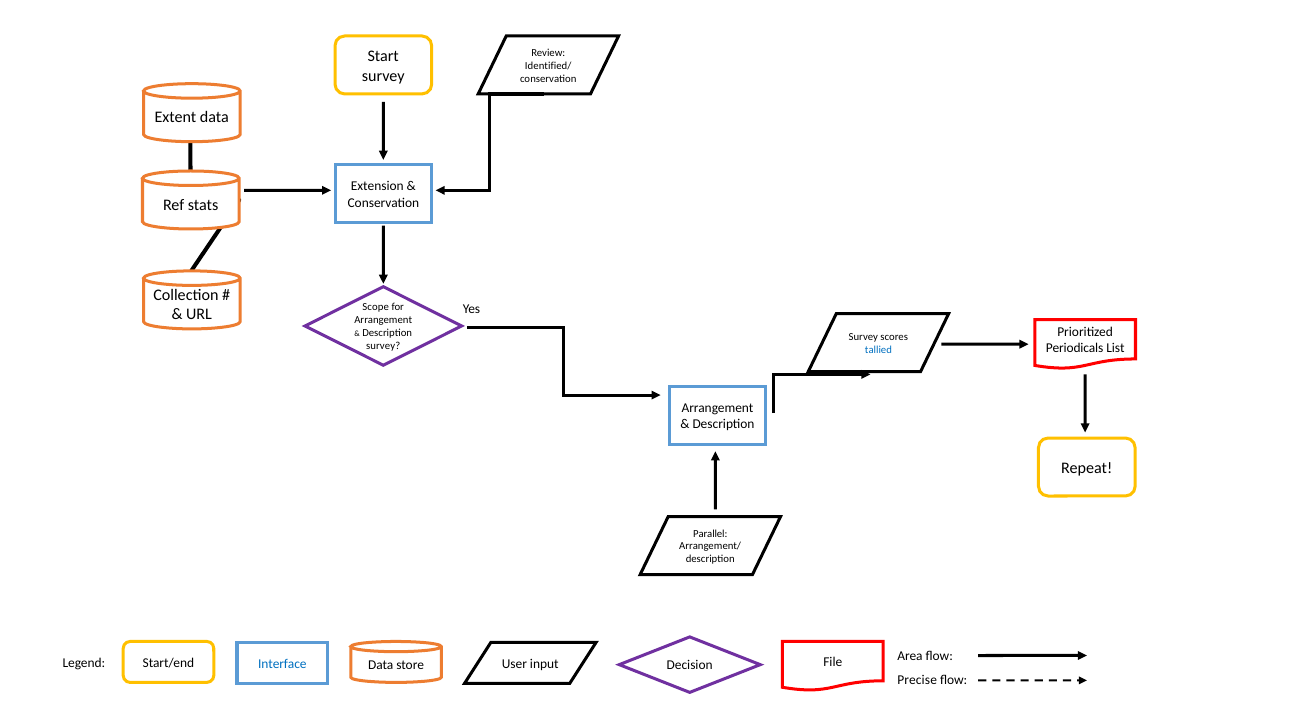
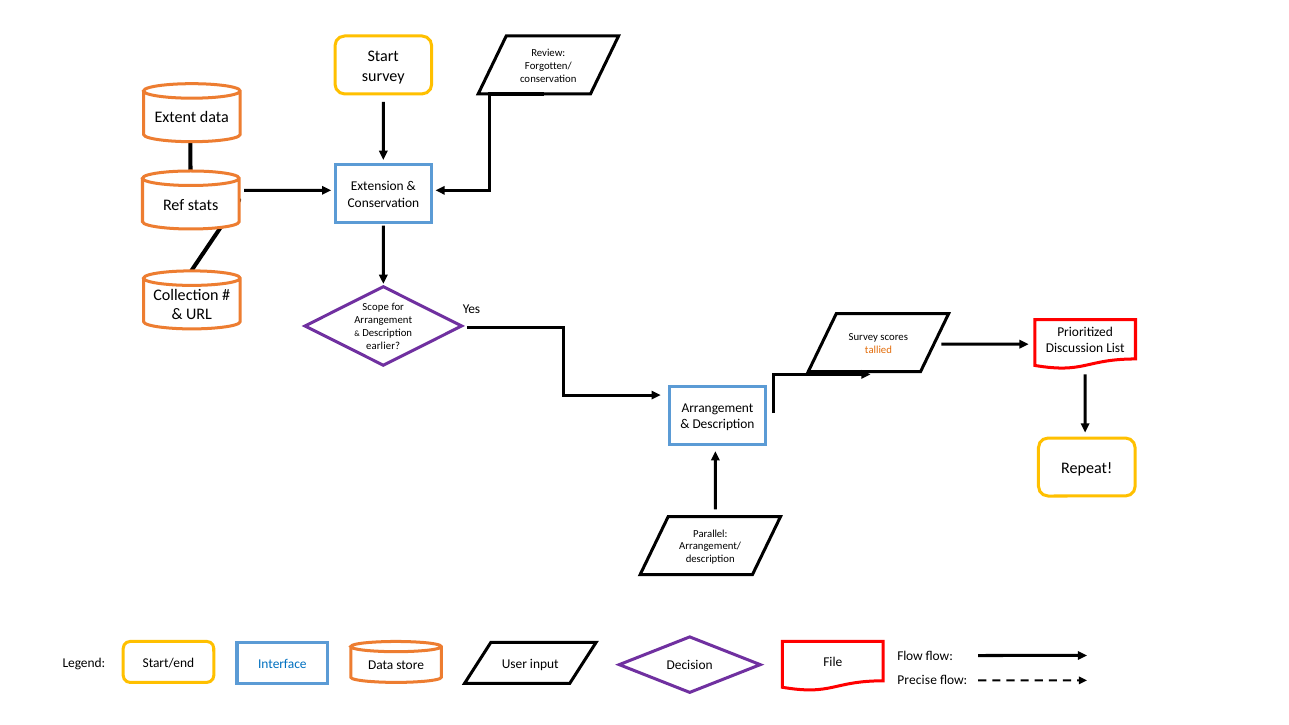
Identified/: Identified/ -> Forgotten/
survey at (383, 346): survey -> earlier
Periodicals: Periodicals -> Discussion
tallied colour: blue -> orange
Legend Area: Area -> Flow
